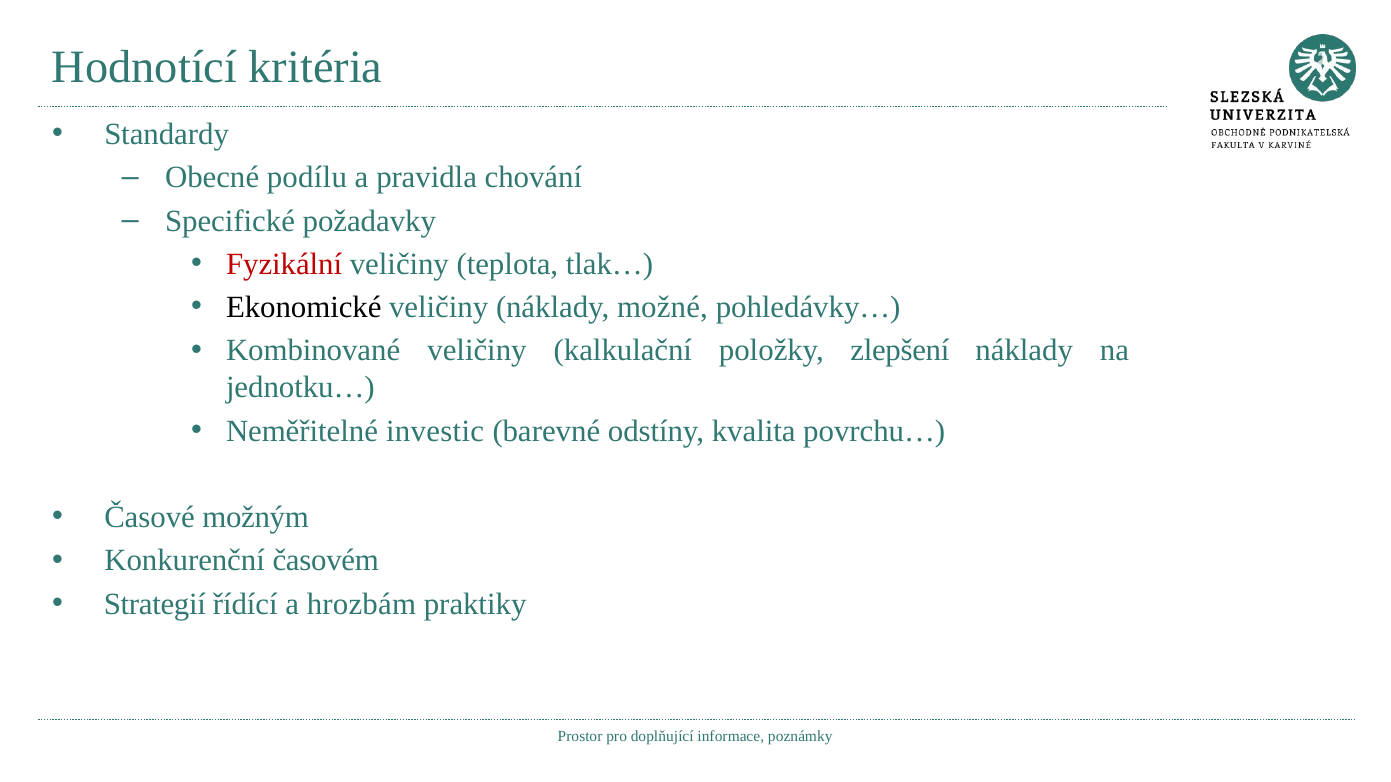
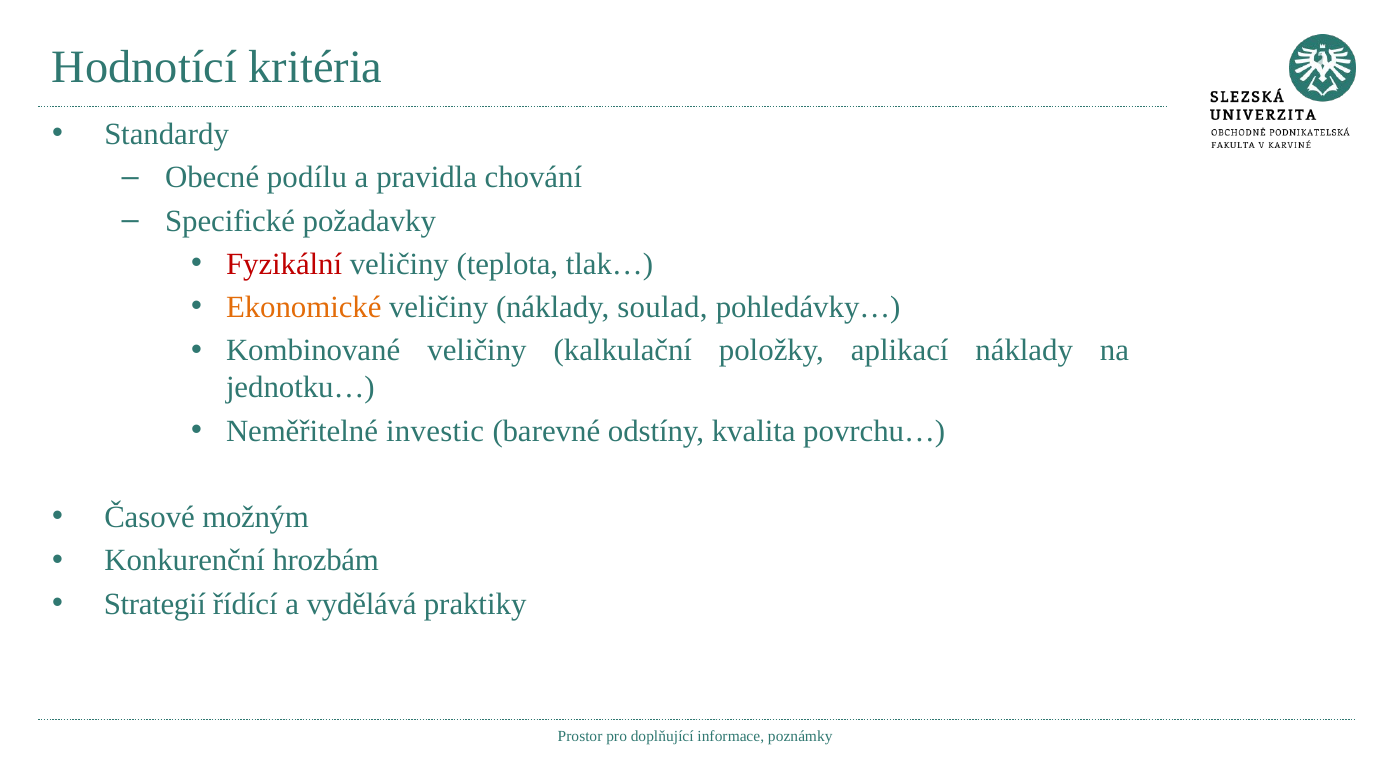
Ekonomické colour: black -> orange
možné: možné -> soulad
zlepšení: zlepšení -> aplikací
časovém: časovém -> hrozbám
hrozbám: hrozbám -> vydělává
